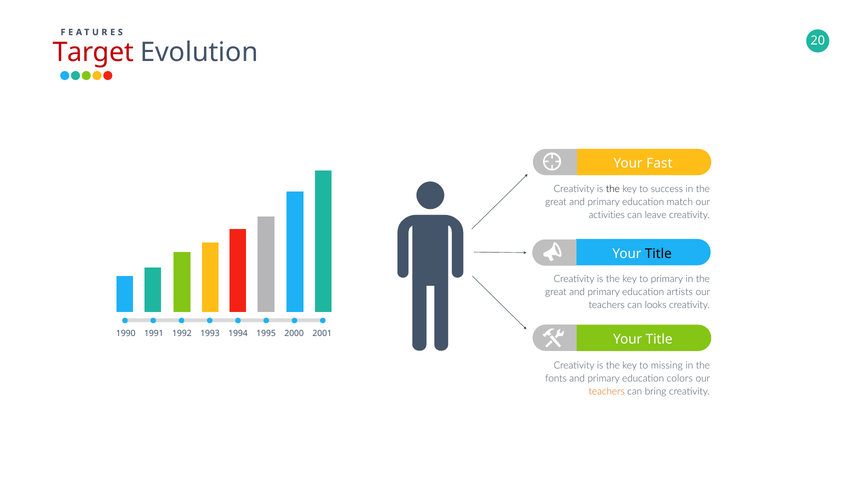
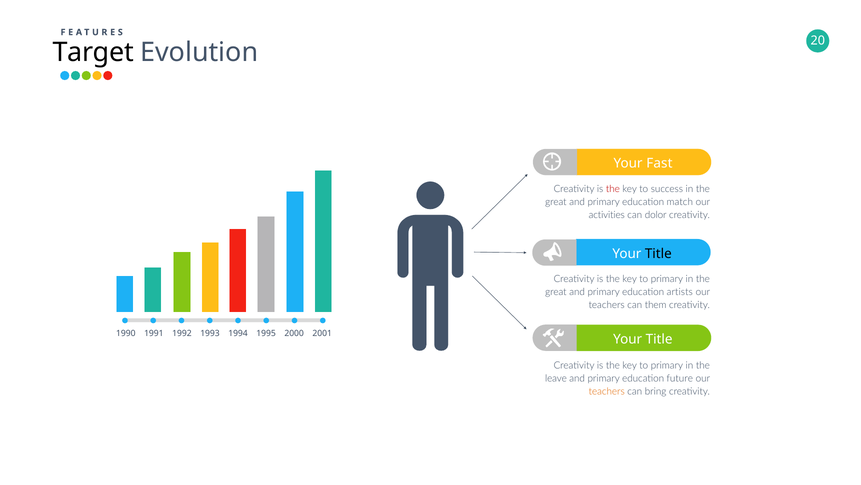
Target colour: red -> black
the at (613, 189) colour: black -> red
leave: leave -> dolor
looks: looks -> them
missing at (667, 365): missing -> primary
fonts: fonts -> leave
colors: colors -> future
